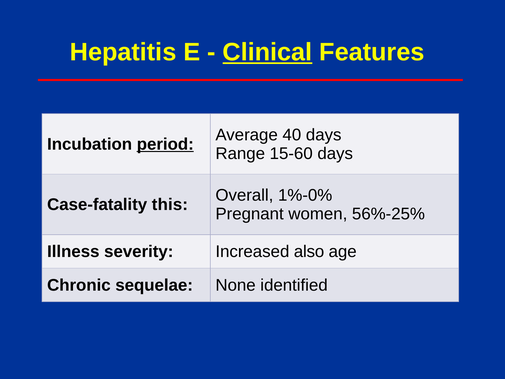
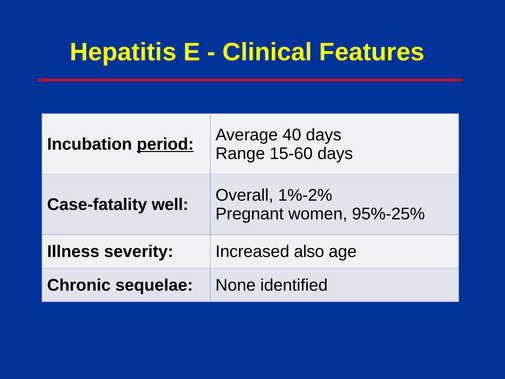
Clinical underline: present -> none
1%-0%: 1%-0% -> 1%-2%
this: this -> well
56%-25%: 56%-25% -> 95%-25%
